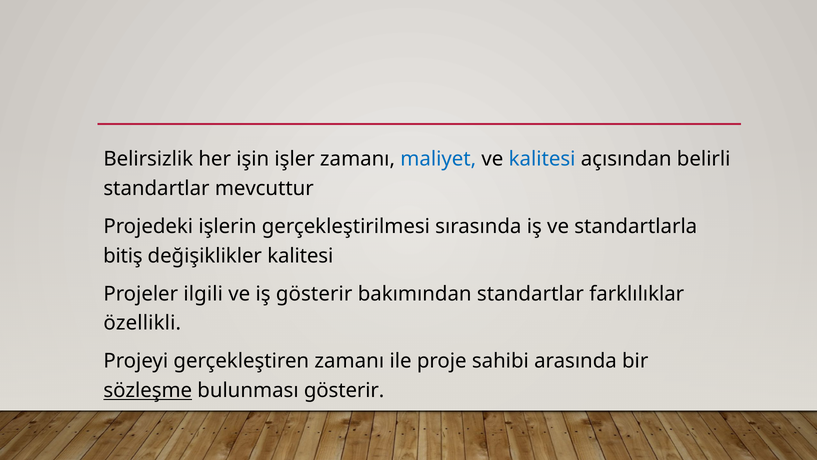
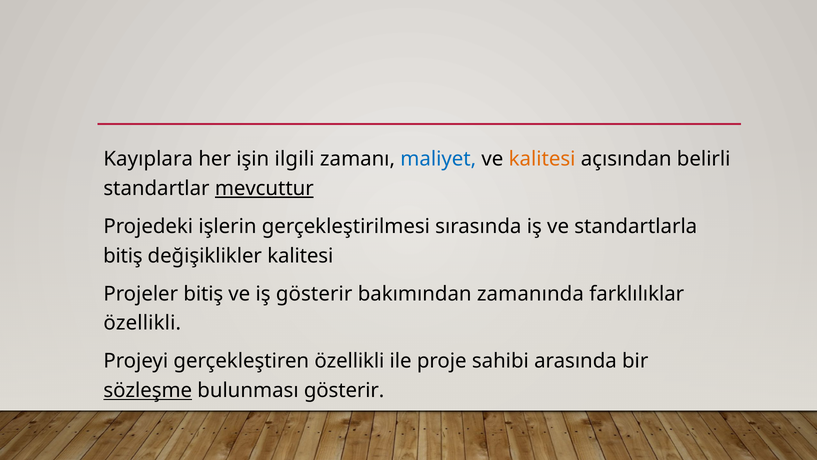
Belirsizlik: Belirsizlik -> Kayıplara
işler: işler -> ilgili
kalitesi at (542, 159) colour: blue -> orange
mevcuttur underline: none -> present
Projeler ilgili: ilgili -> bitiş
bakımından standartlar: standartlar -> zamanında
gerçekleştiren zamanı: zamanı -> özellikli
